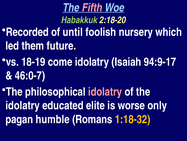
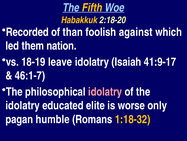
Fifth colour: pink -> yellow
Habakkuk colour: light green -> yellow
until: until -> than
nursery: nursery -> against
future: future -> nation
come: come -> leave
94:9-17: 94:9-17 -> 41:9-17
46:0-7: 46:0-7 -> 46:1-7
